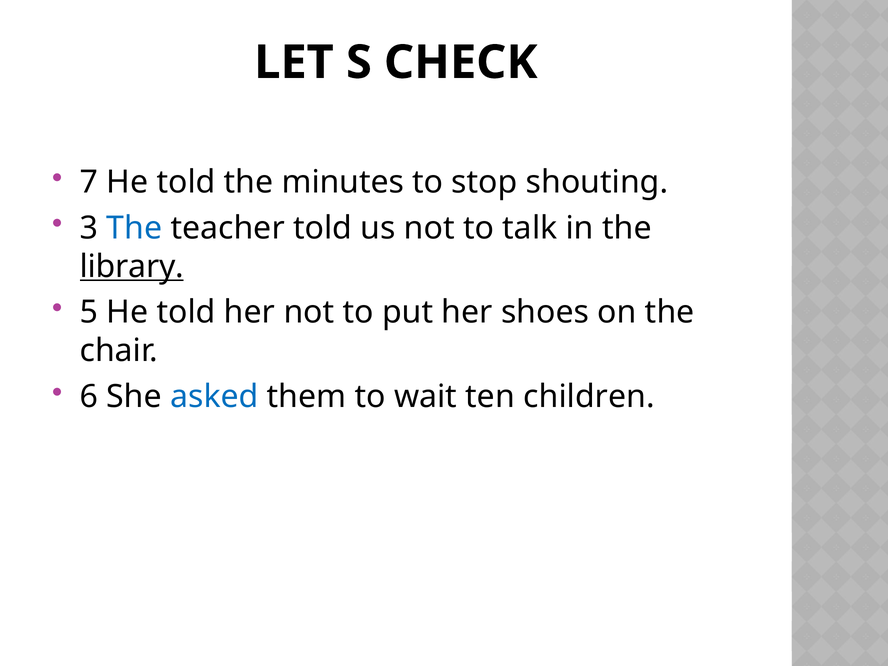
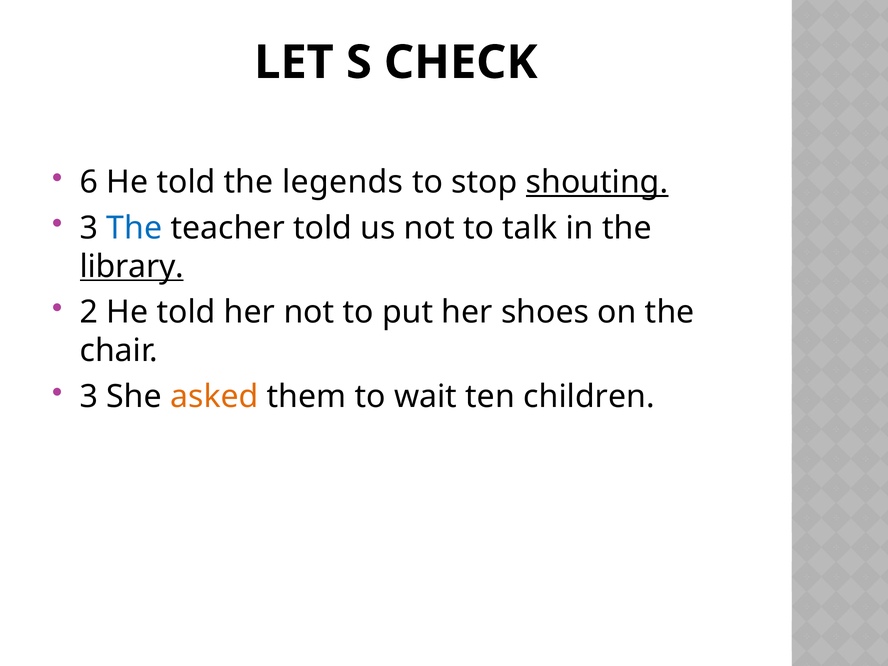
7: 7 -> 6
minutes: minutes -> legends
shouting underline: none -> present
5: 5 -> 2
6 at (89, 397): 6 -> 3
asked colour: blue -> orange
